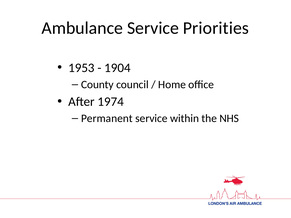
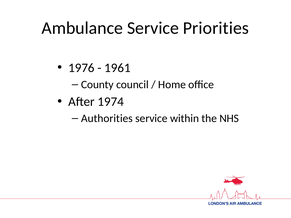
1953: 1953 -> 1976
1904: 1904 -> 1961
Permanent: Permanent -> Authorities
